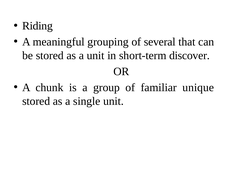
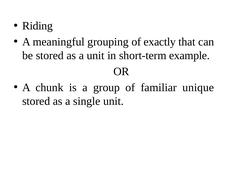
several: several -> exactly
discover: discover -> example
